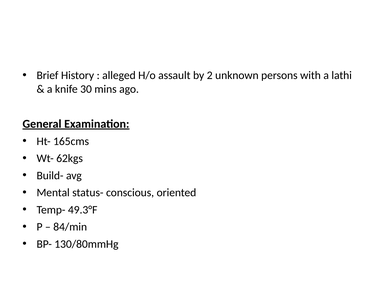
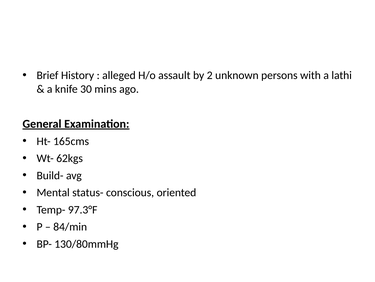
49.3°F: 49.3°F -> 97.3°F
